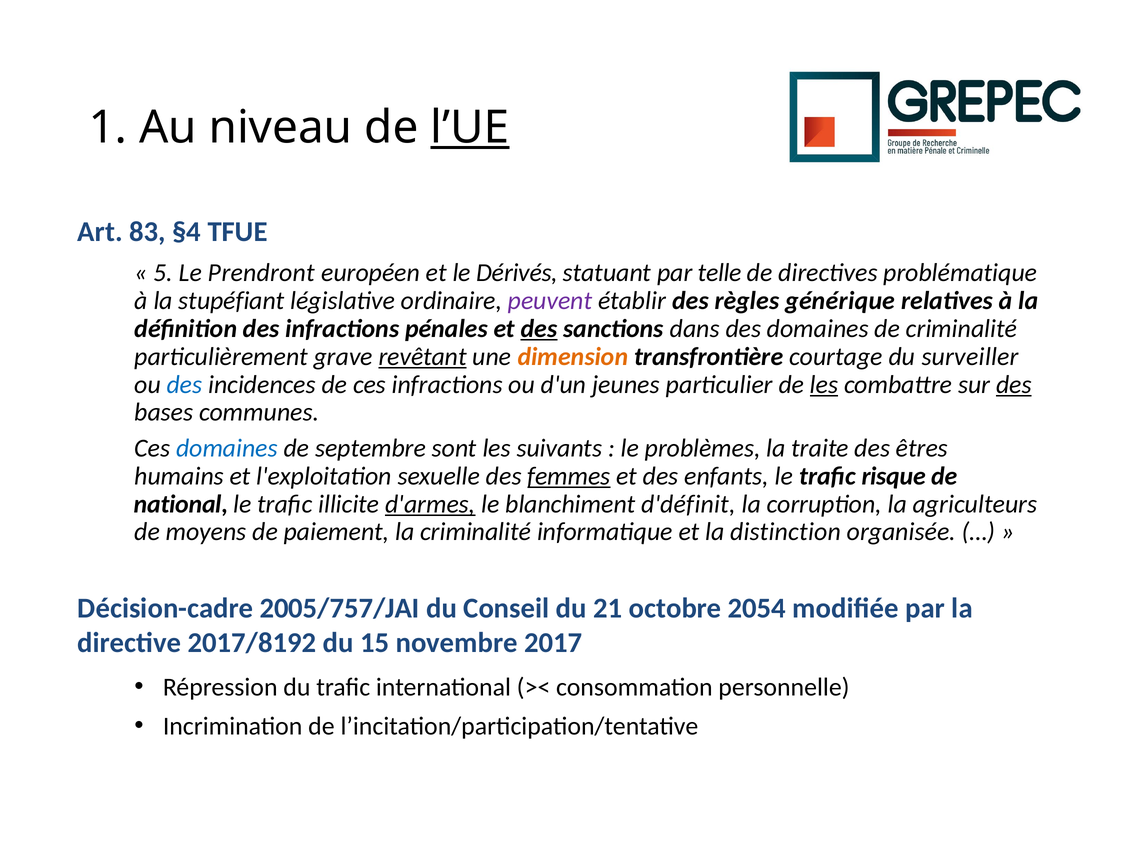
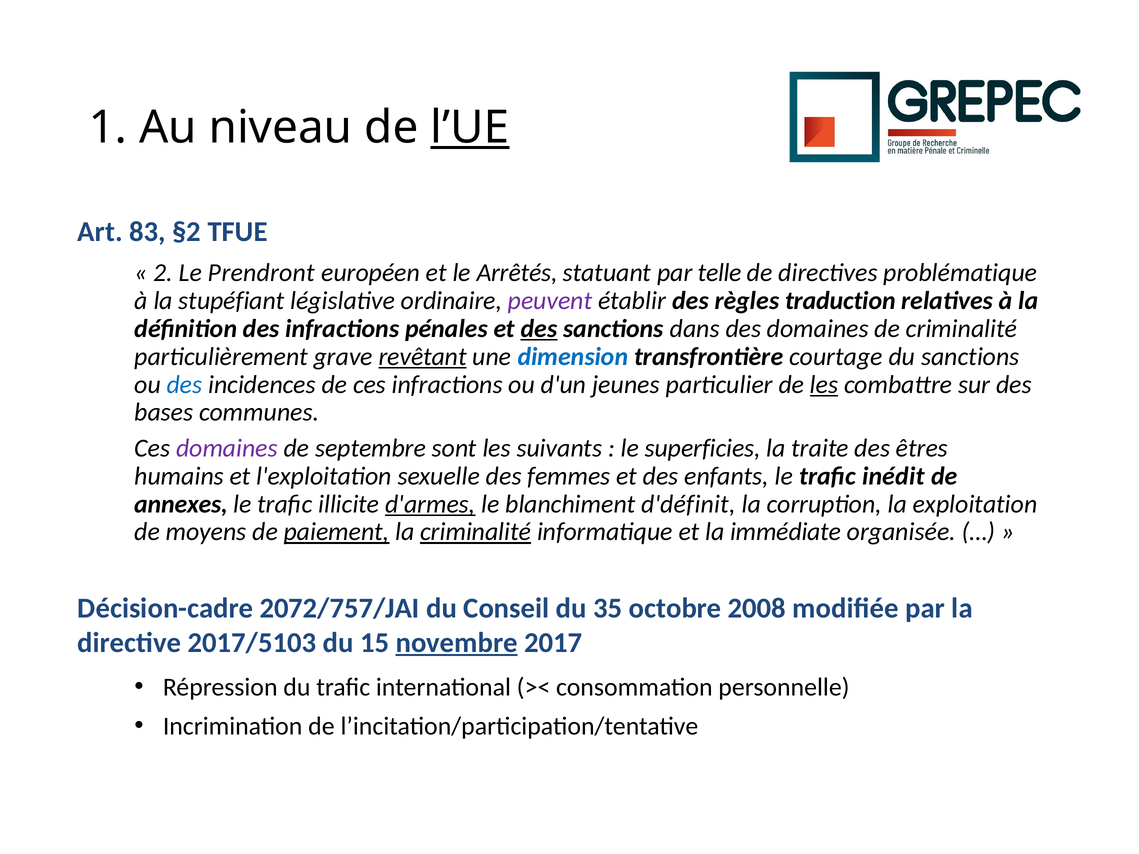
§4: §4 -> §2
5: 5 -> 2
Dérivés: Dérivés -> Arrêtés
générique: générique -> traduction
dimension colour: orange -> blue
du surveiller: surveiller -> sanctions
des at (1014, 385) underline: present -> none
domaines at (227, 448) colour: blue -> purple
problèmes: problèmes -> superficies
femmes underline: present -> none
risque: risque -> inédit
national: national -> annexes
agriculteurs: agriculteurs -> exploitation
paiement underline: none -> present
criminalité at (476, 532) underline: none -> present
distinction: distinction -> immédiate
2005/757/JAI: 2005/757/JAI -> 2072/757/JAI
21: 21 -> 35
2054: 2054 -> 2008
2017/8192: 2017/8192 -> 2017/5103
novembre underline: none -> present
